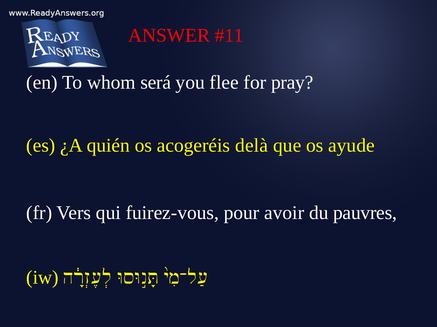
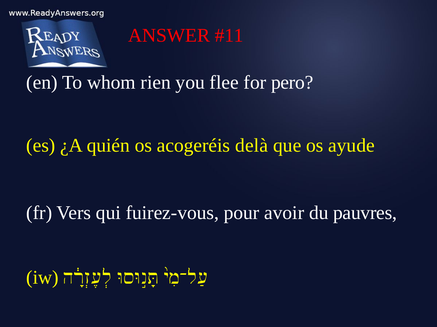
será: será -> rien
pray: pray -> pero
